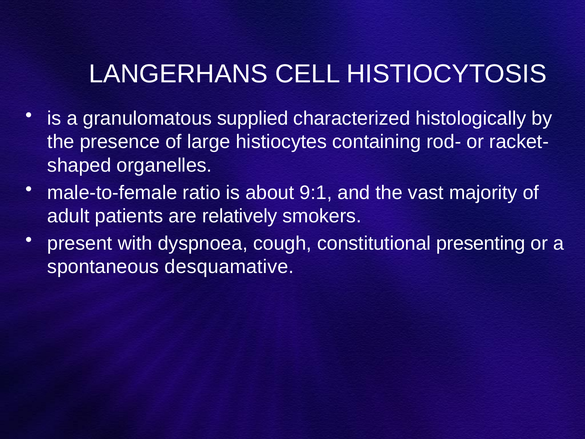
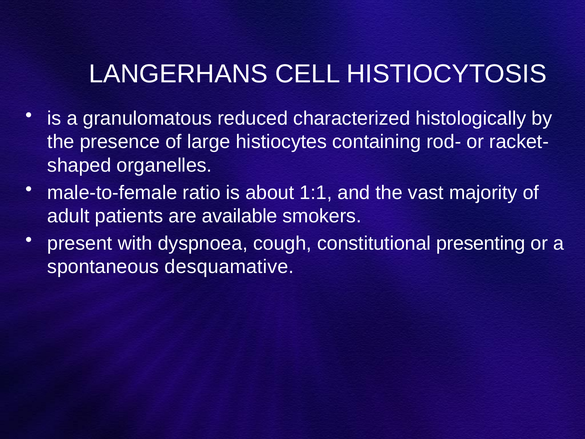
supplied: supplied -> reduced
9:1: 9:1 -> 1:1
relatively: relatively -> available
